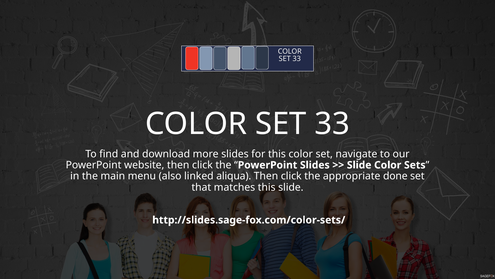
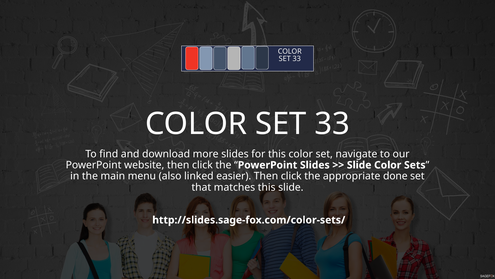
aliqua: aliqua -> easier
